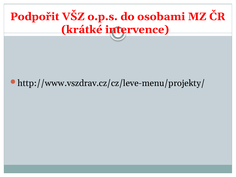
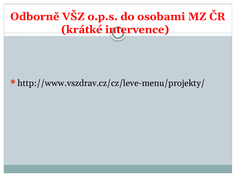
Podpořit: Podpořit -> Odborně
